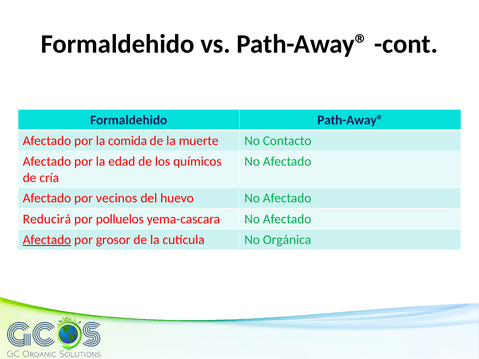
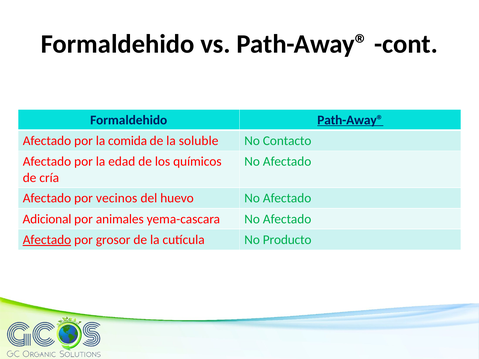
Path-Away® at (350, 120) underline: none -> present
muerte: muerte -> soluble
Reducirá: Reducirá -> Adicional
polluelos: polluelos -> animales
Orgánica: Orgánica -> Producto
